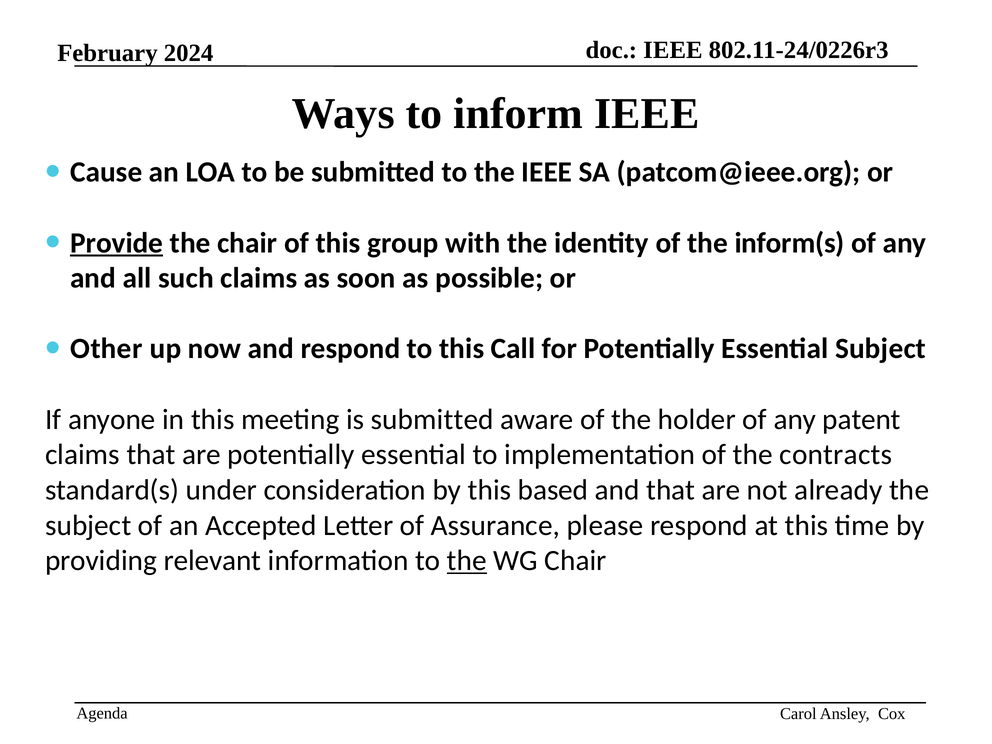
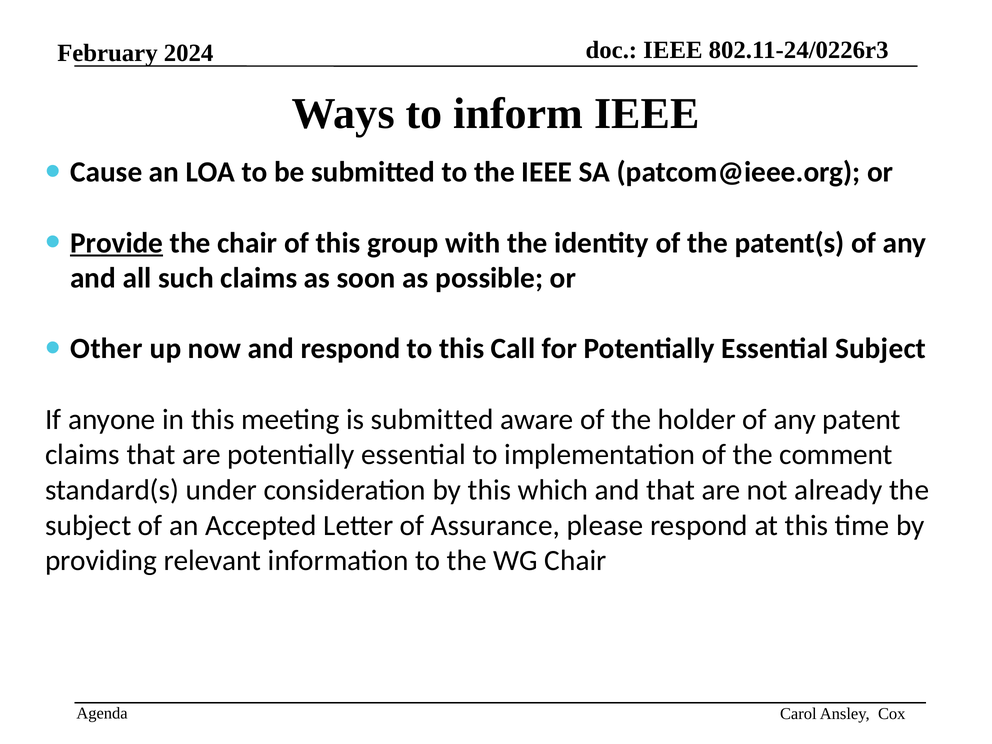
inform(s: inform(s -> patent(s
contracts: contracts -> comment
based: based -> which
the at (467, 561) underline: present -> none
